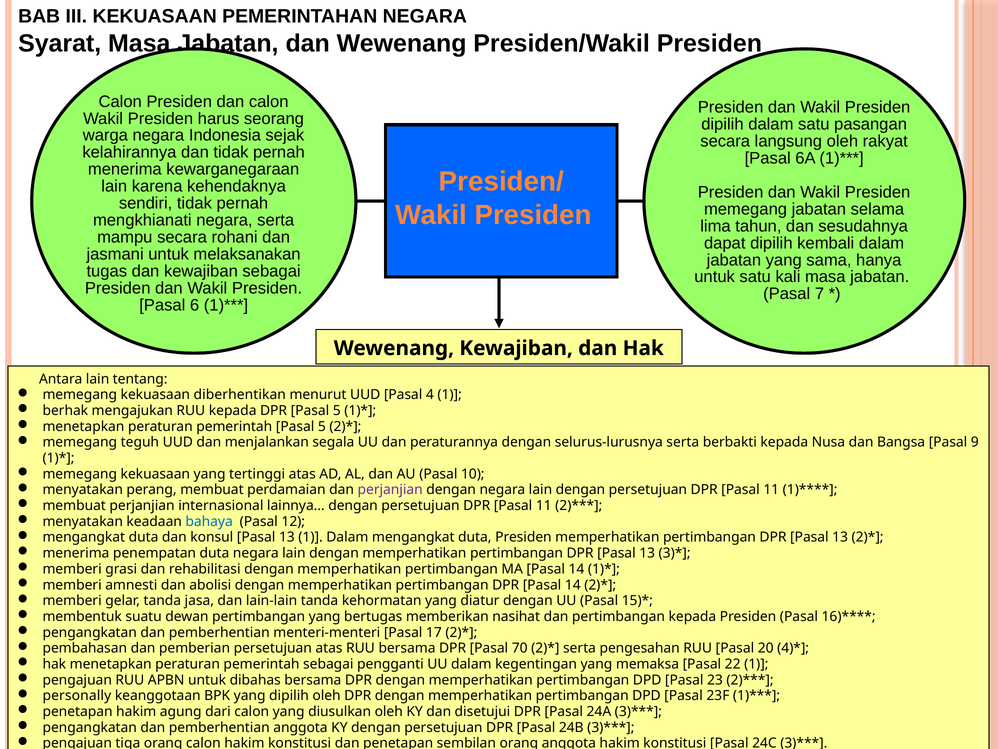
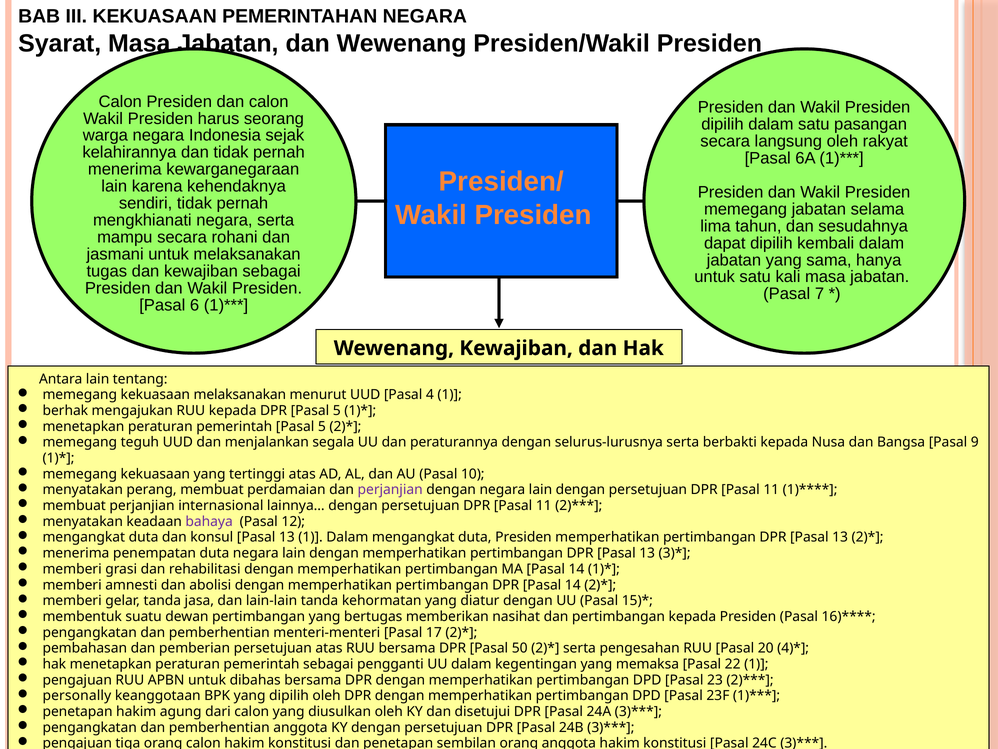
kekuasaan diberhentikan: diberhentikan -> melaksanakan
bahaya colour: blue -> purple
70: 70 -> 50
